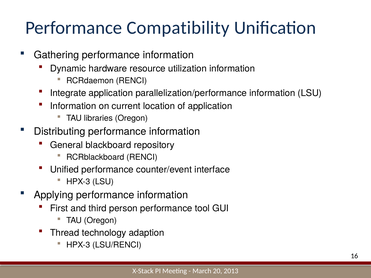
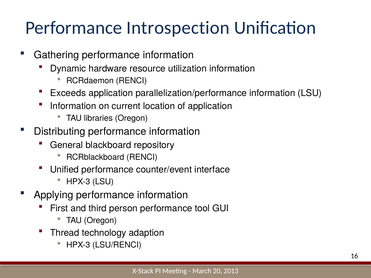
Compatibility: Compatibility -> Introspection
Integrate: Integrate -> Exceeds
